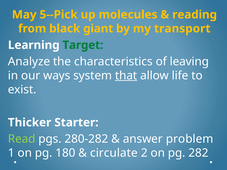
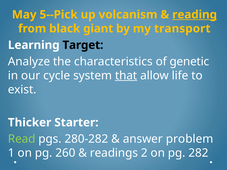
molecules: molecules -> volcanism
reading underline: none -> present
Target colour: green -> black
leaving: leaving -> genetic
ways: ways -> cycle
180: 180 -> 260
circulate: circulate -> readings
